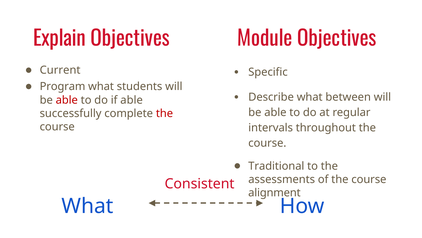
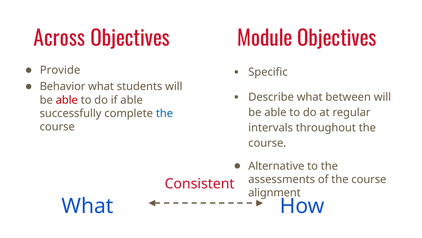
Explain: Explain -> Across
Current: Current -> Provide
Program: Program -> Behavior
the at (164, 113) colour: red -> blue
Traditional: Traditional -> Alternative
